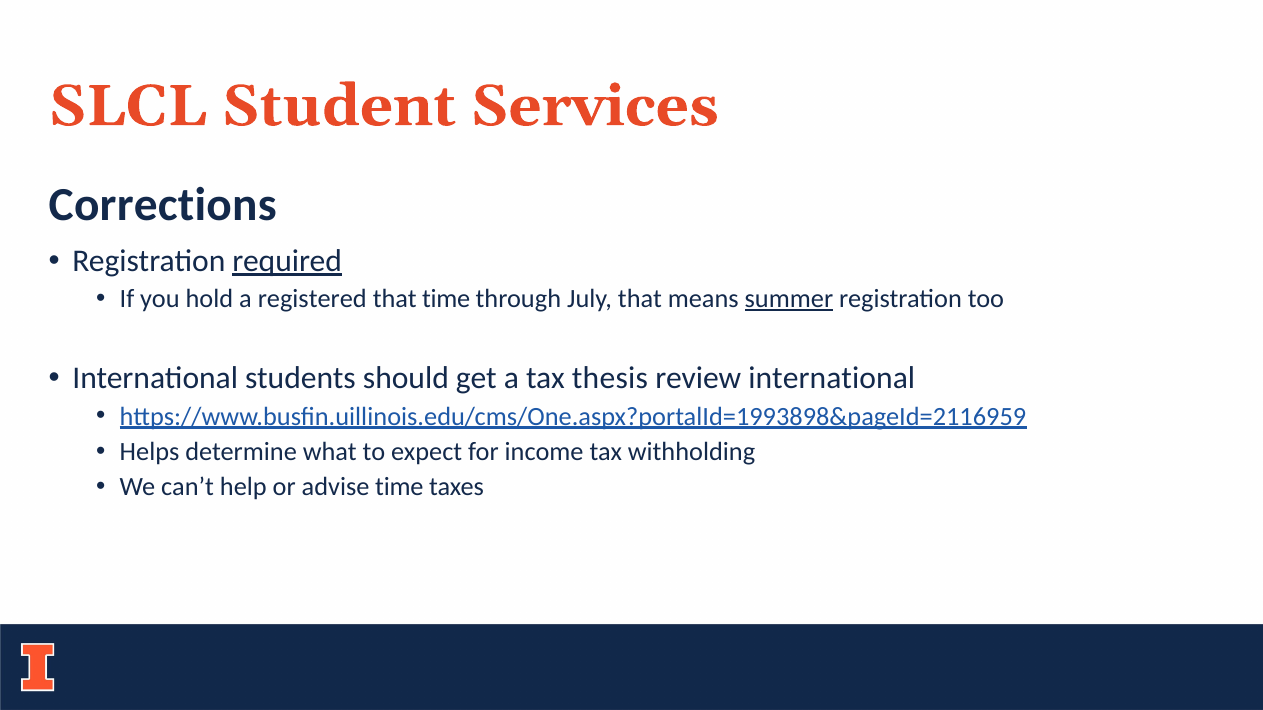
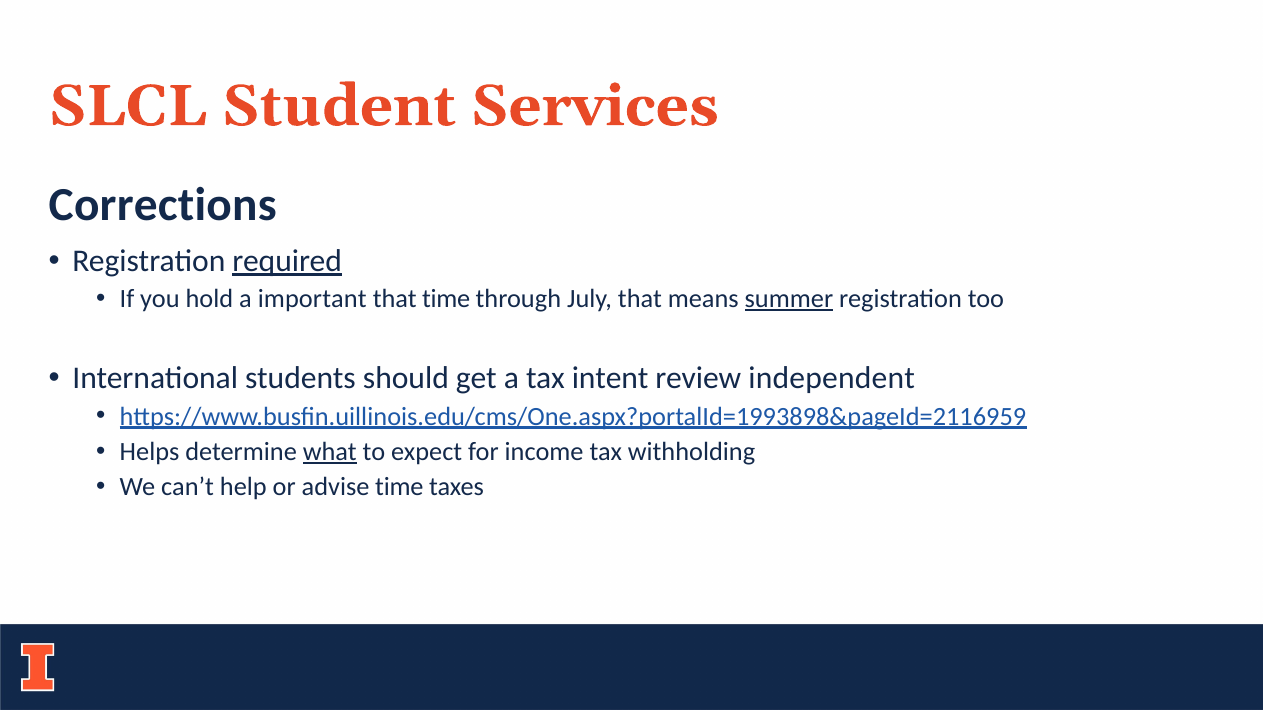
registered: registered -> important
thesis: thesis -> intent
review international: international -> independent
what underline: none -> present
